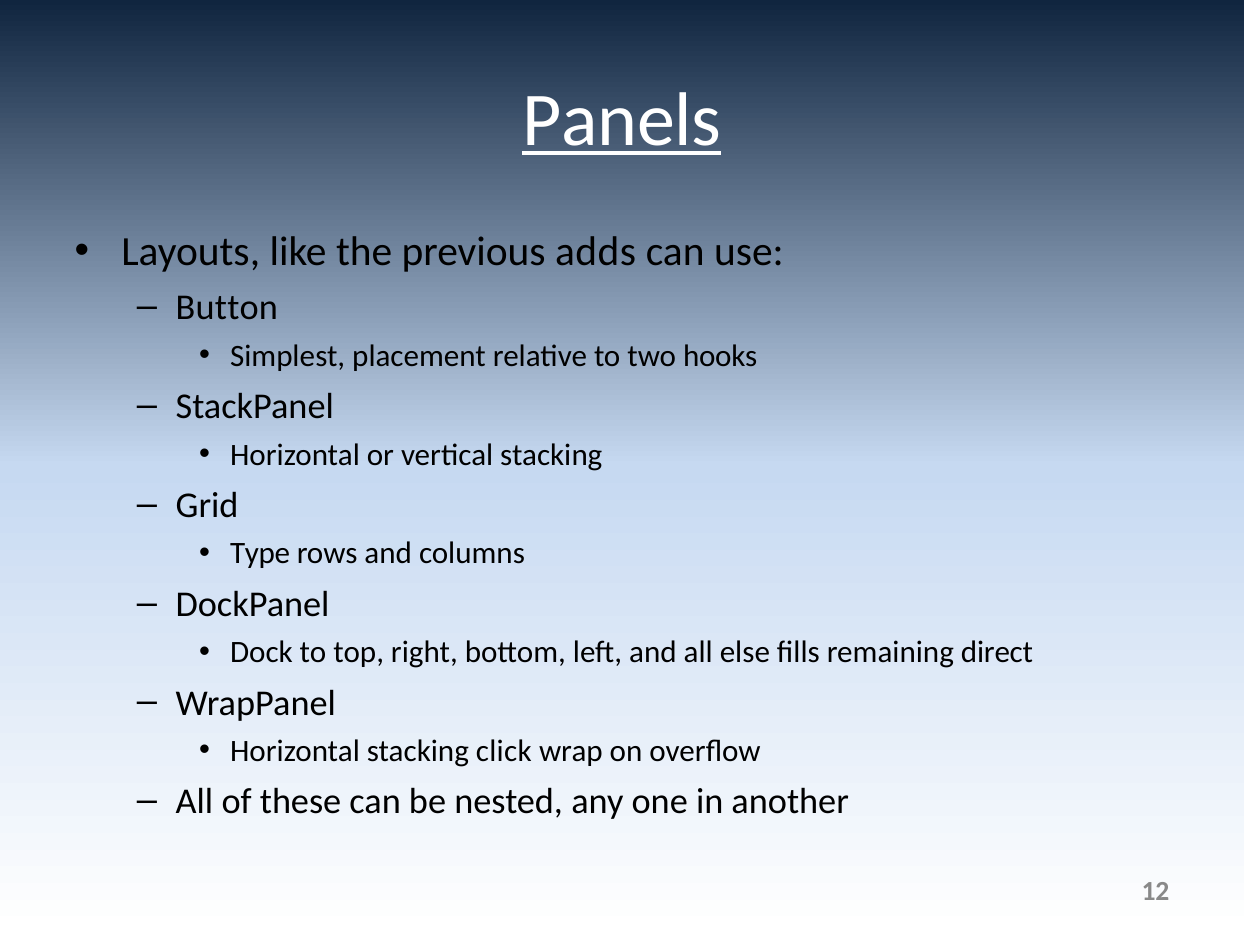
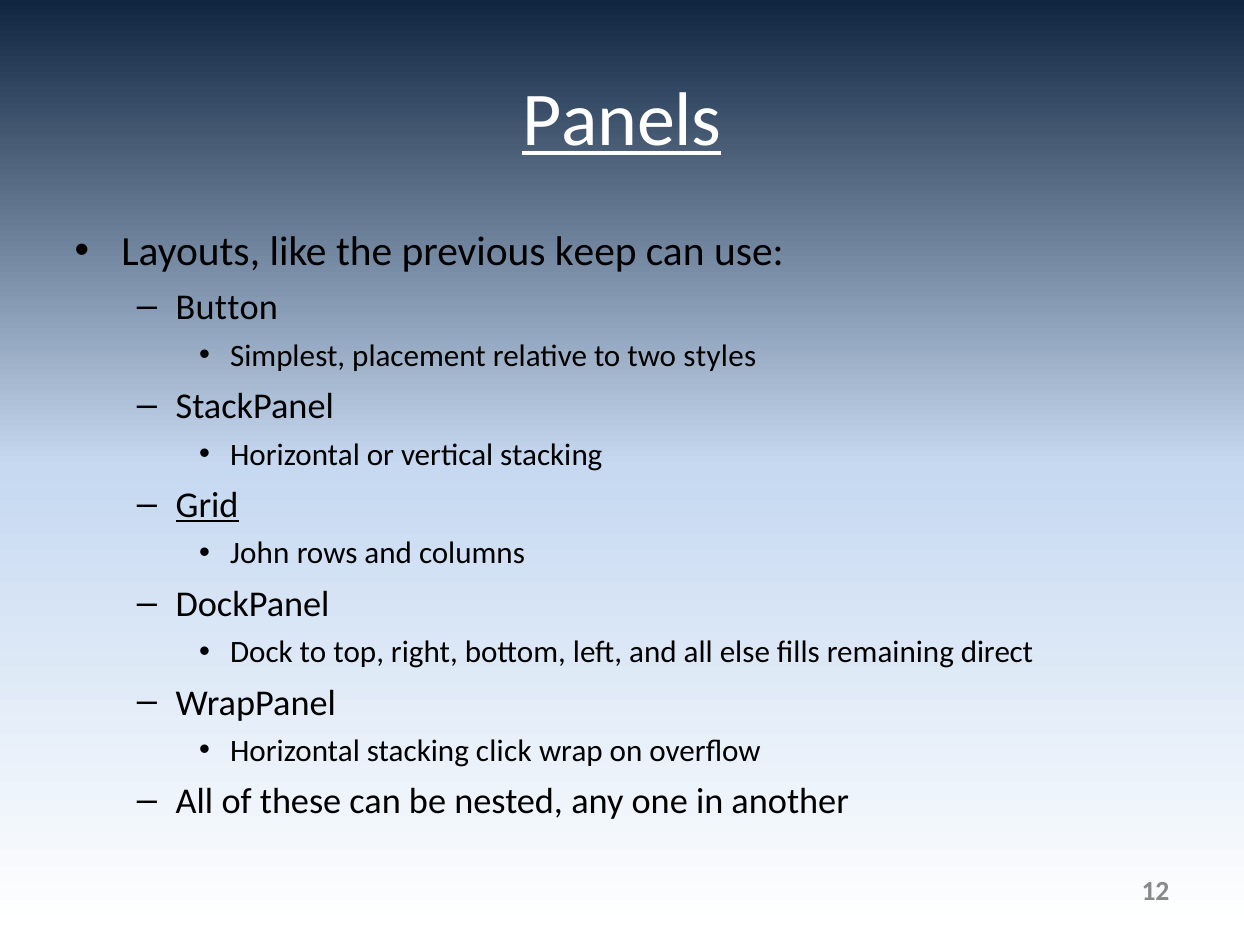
adds: adds -> keep
hooks: hooks -> styles
Grid underline: none -> present
Type: Type -> John
